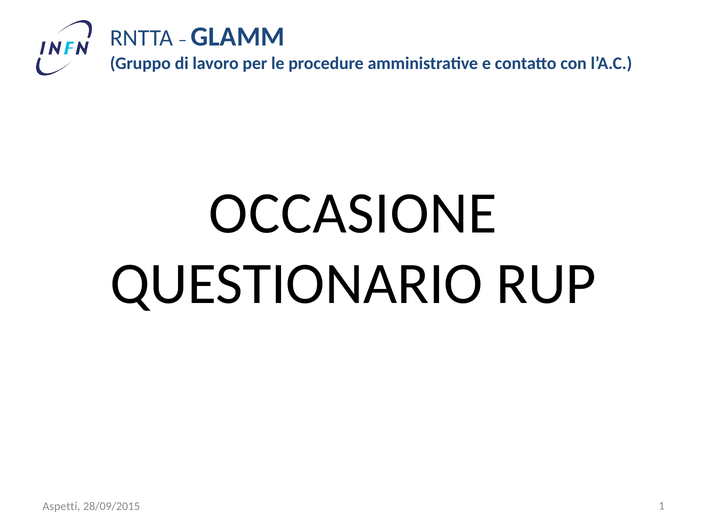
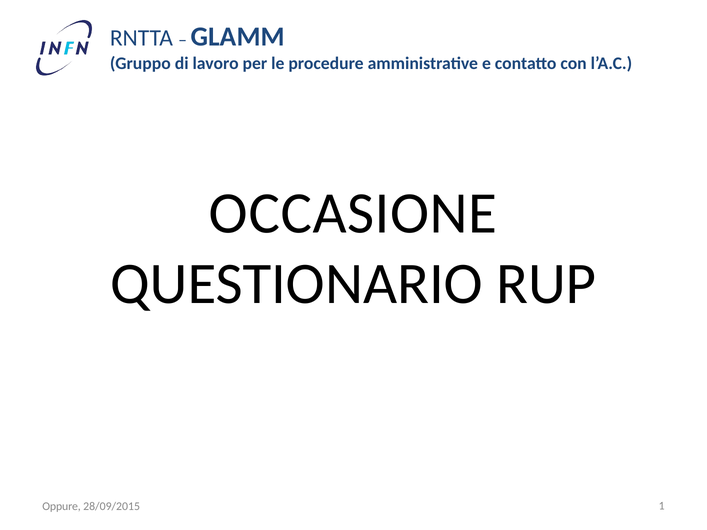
Aspetti: Aspetti -> Oppure
